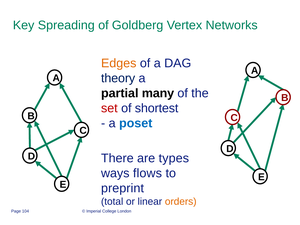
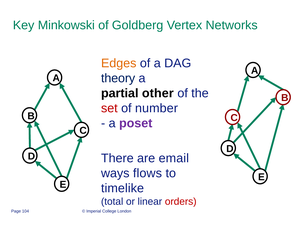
Spreading: Spreading -> Minkowski
many: many -> other
shortest: shortest -> number
poset colour: blue -> purple
types: types -> email
preprint: preprint -> timelike
orders colour: orange -> red
